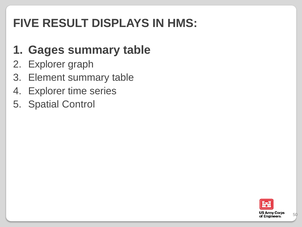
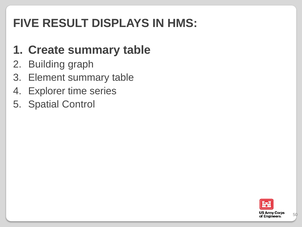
Gages: Gages -> Create
Explorer at (47, 64): Explorer -> Building
